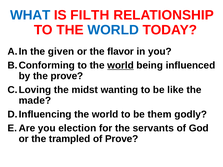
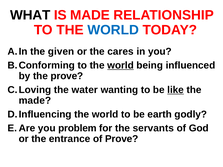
WHAT colour: blue -> black
IS FILTH: FILTH -> MADE
flavor: flavor -> cares
midst: midst -> water
like underline: none -> present
them: them -> earth
election: election -> problem
trampled: trampled -> entrance
